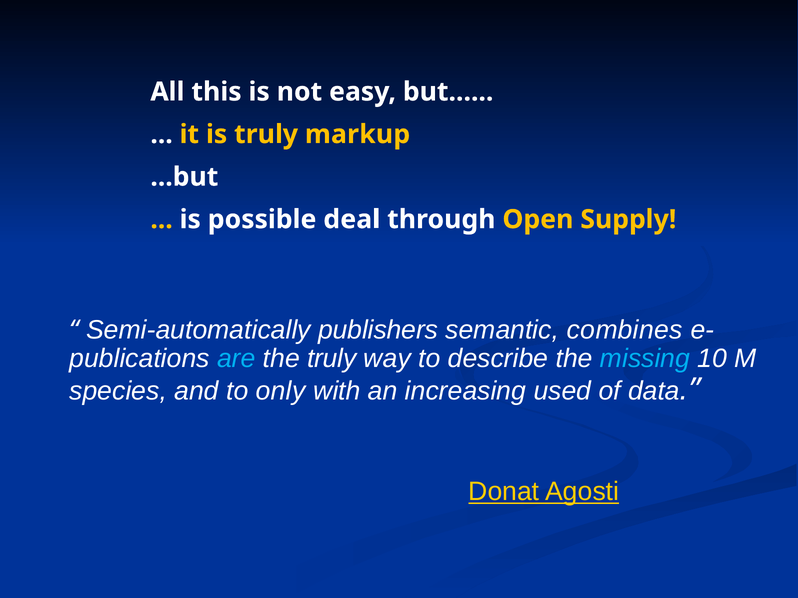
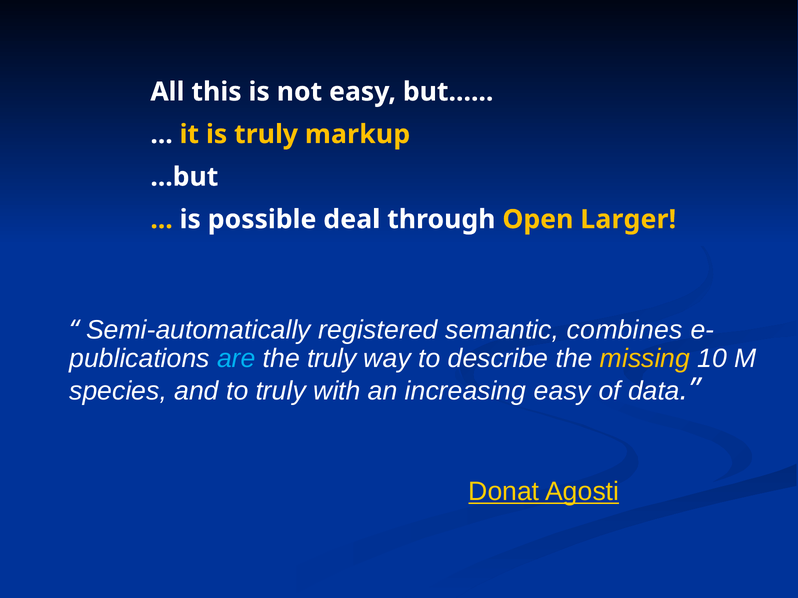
Supply: Supply -> Larger
publishers: publishers -> registered
missing colour: light blue -> yellow
to only: only -> truly
increasing used: used -> easy
